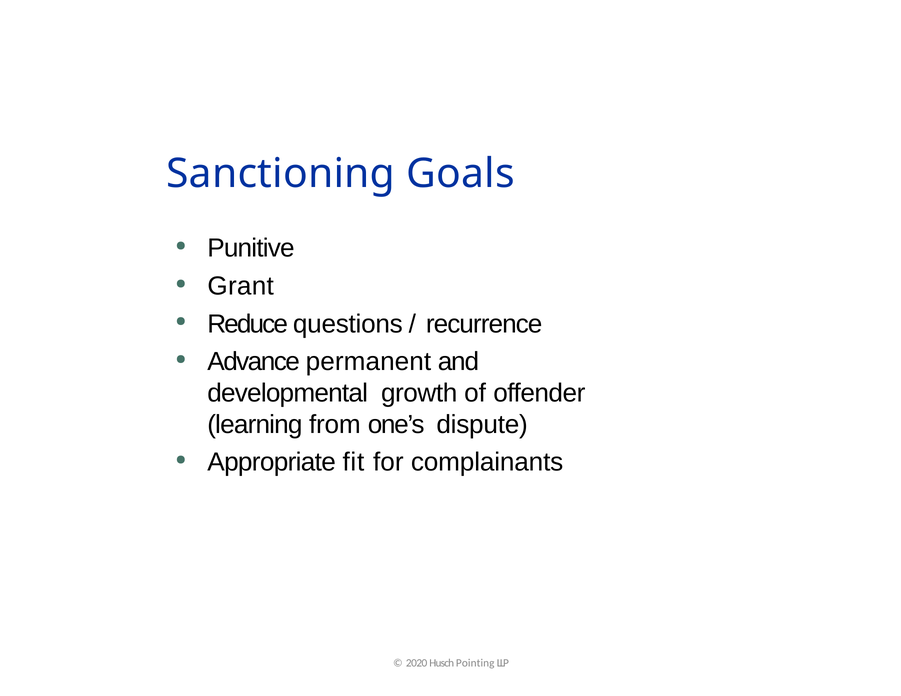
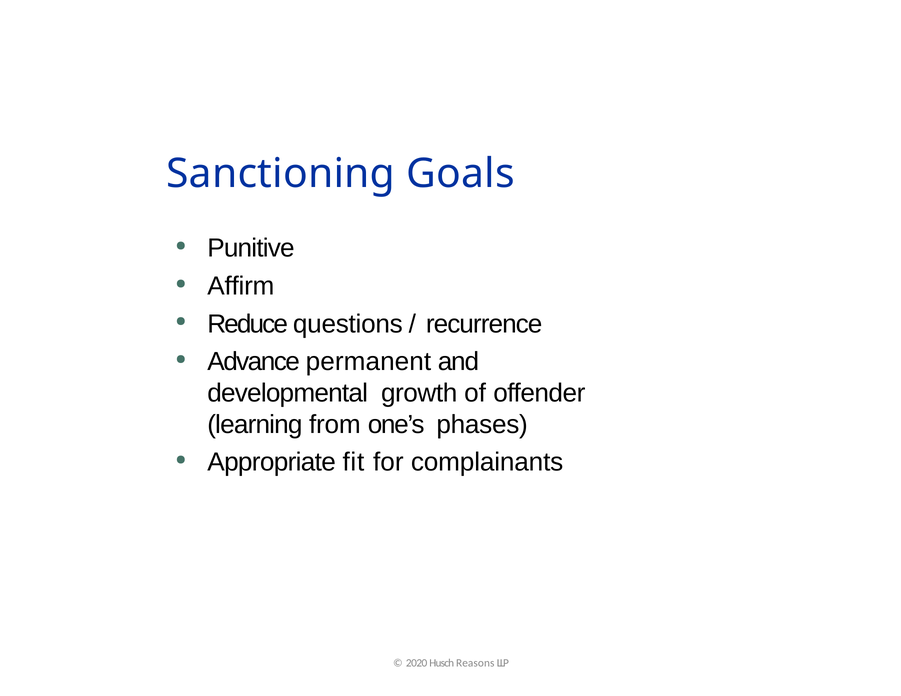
Grant: Grant -> Affirm
dispute: dispute -> phases
Pointing: Pointing -> Reasons
